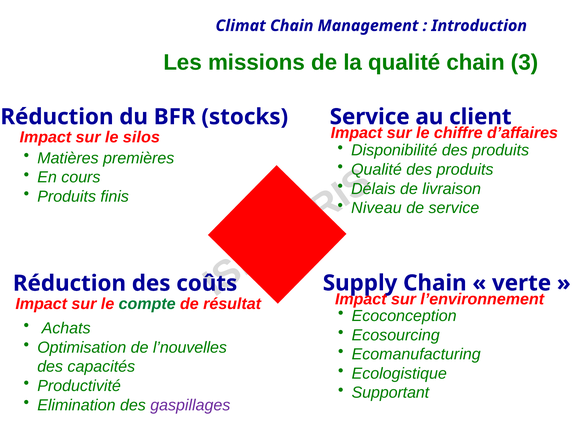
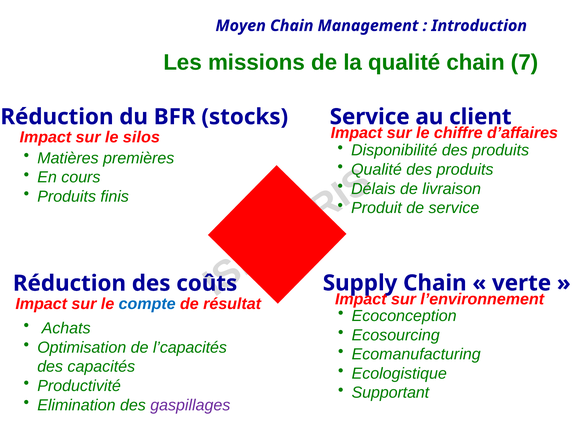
Climat: Climat -> Moyen
3: 3 -> 7
Niveau: Niveau -> Produit
compte colour: green -> blue
l’nouvelles: l’nouvelles -> l’capacités
